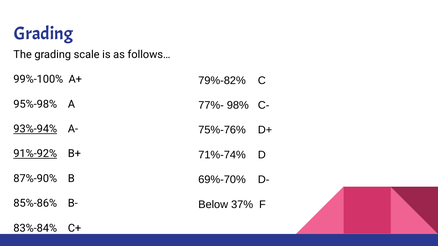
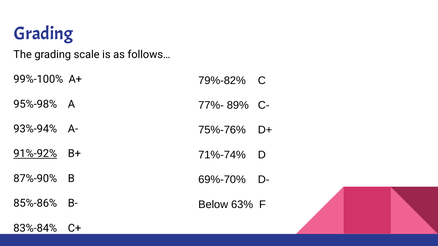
98%: 98% -> 89%
93%-94% underline: present -> none
37%: 37% -> 63%
